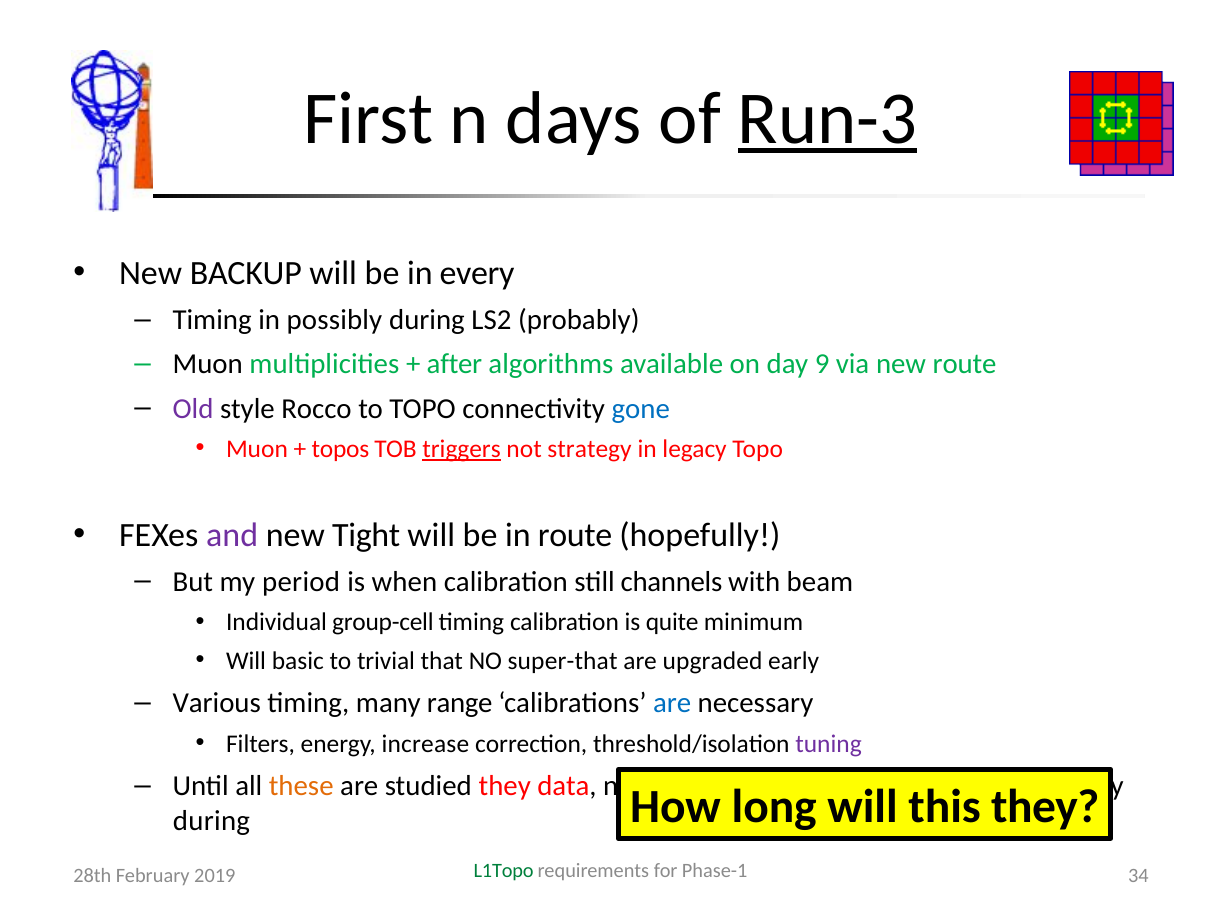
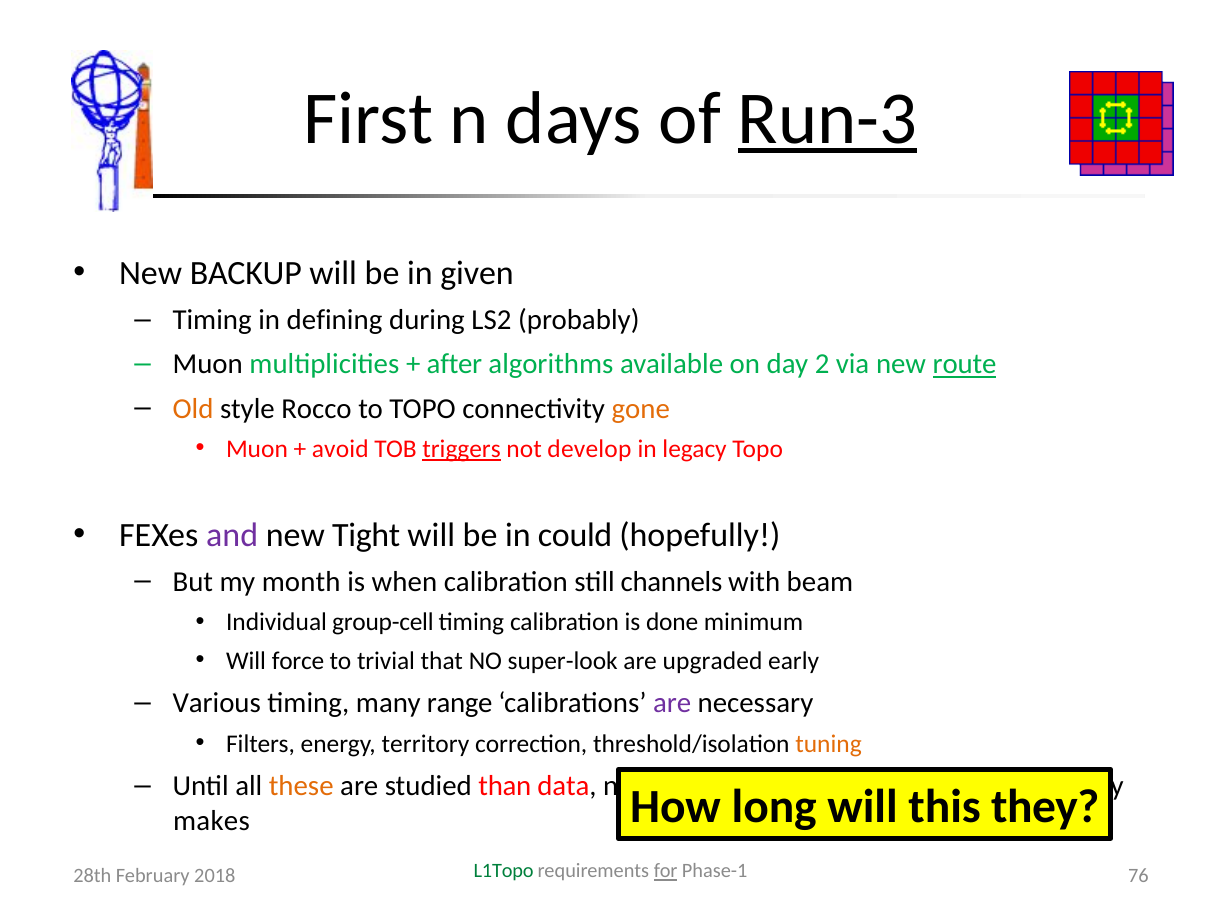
every: every -> given
possibly: possibly -> defining
9: 9 -> 2
route at (965, 364) underline: none -> present
Old colour: purple -> orange
gone colour: blue -> orange
topos: topos -> avoid
strategy: strategy -> develop
in route: route -> could
period: period -> month
quite: quite -> done
basic: basic -> force
super-that: super-that -> super-look
are at (672, 703) colour: blue -> purple
increase: increase -> territory
tuning colour: purple -> orange
studied they: they -> than
during at (211, 820): during -> makes
for underline: none -> present
34: 34 -> 76
2019: 2019 -> 2018
